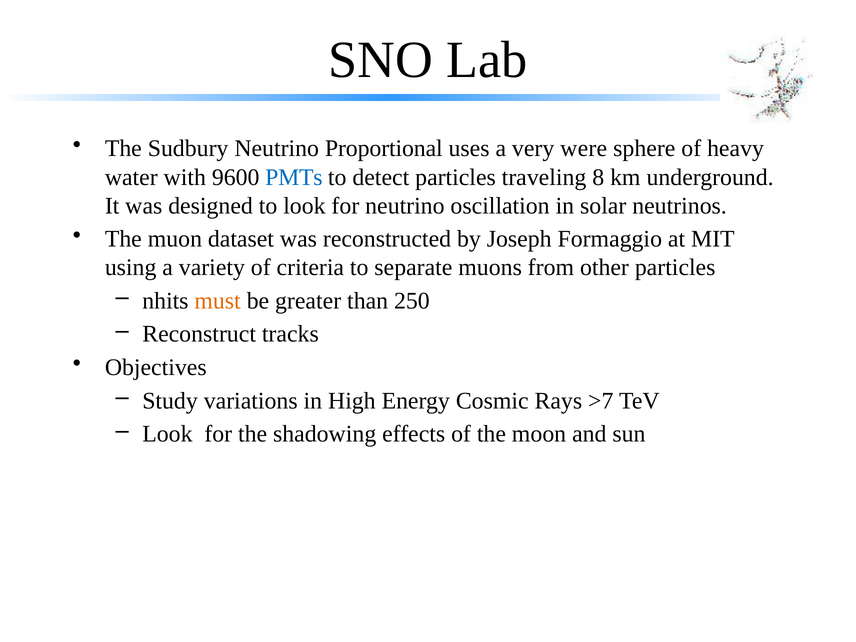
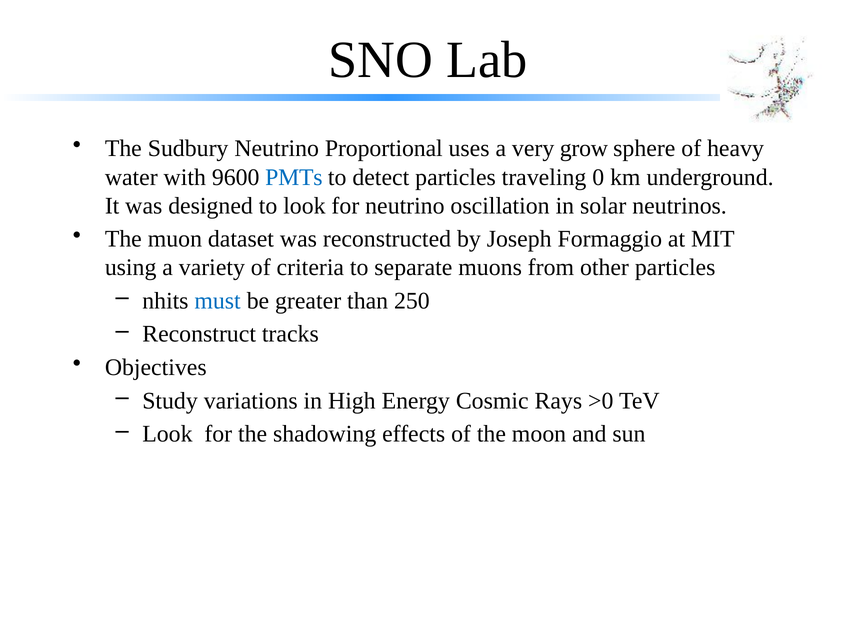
were: were -> grow
8: 8 -> 0
must colour: orange -> blue
>7: >7 -> >0
